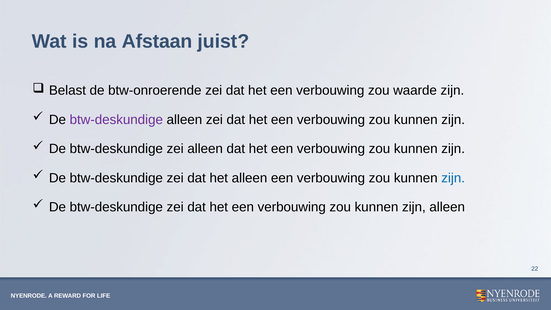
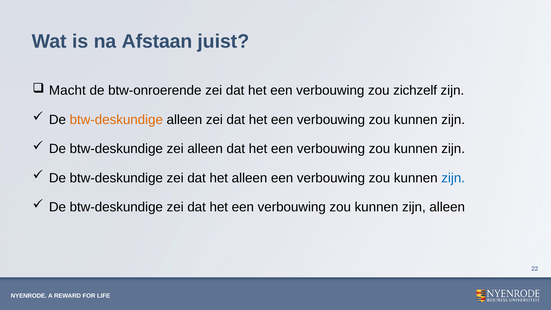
Belast: Belast -> Macht
waarde: waarde -> zichzelf
btw-deskundige at (116, 120) colour: purple -> orange
